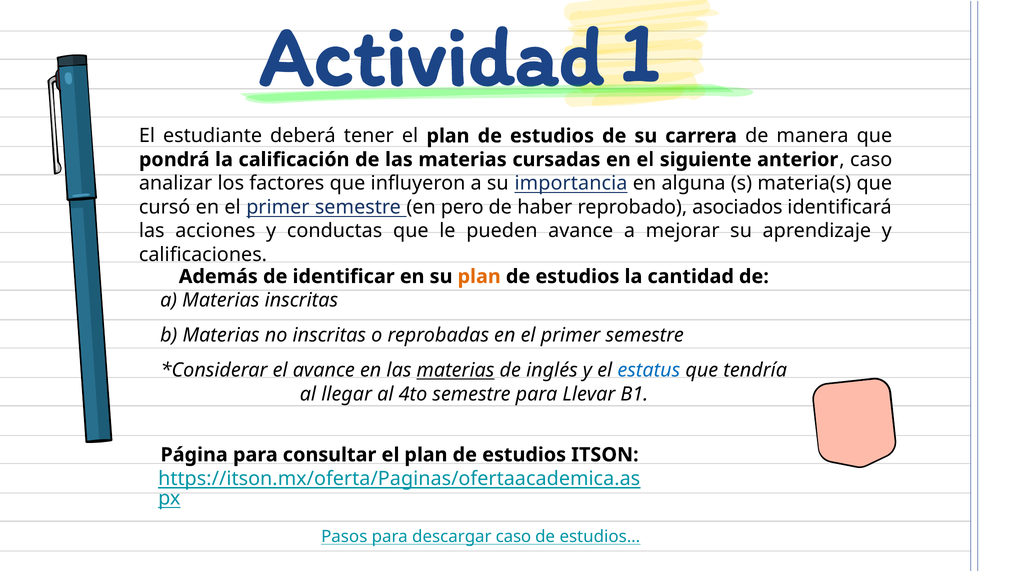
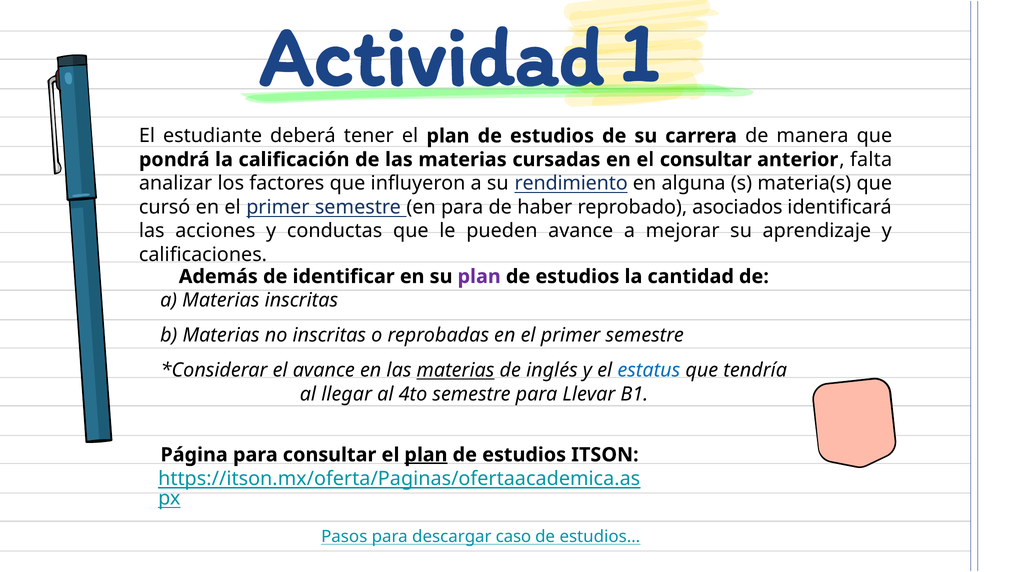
el siguiente: siguiente -> consultar
anterior caso: caso -> falta
importancia: importancia -> rendimiento
en pero: pero -> para
plan at (479, 277) colour: orange -> purple
plan at (426, 455) underline: none -> present
